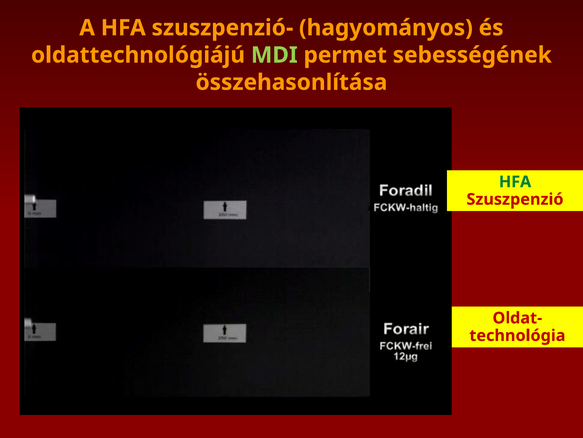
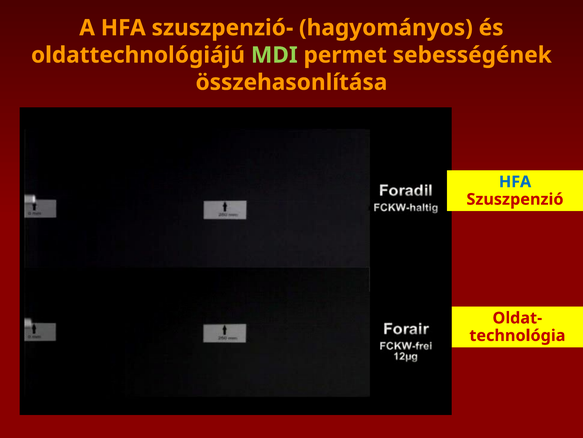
HFA at (515, 182) colour: green -> blue
